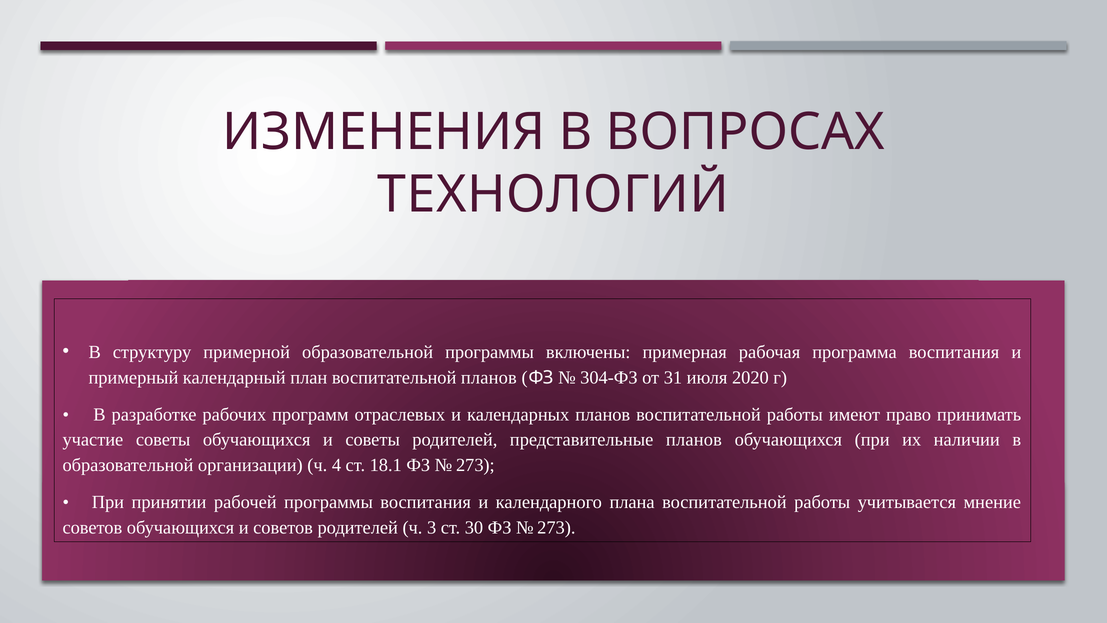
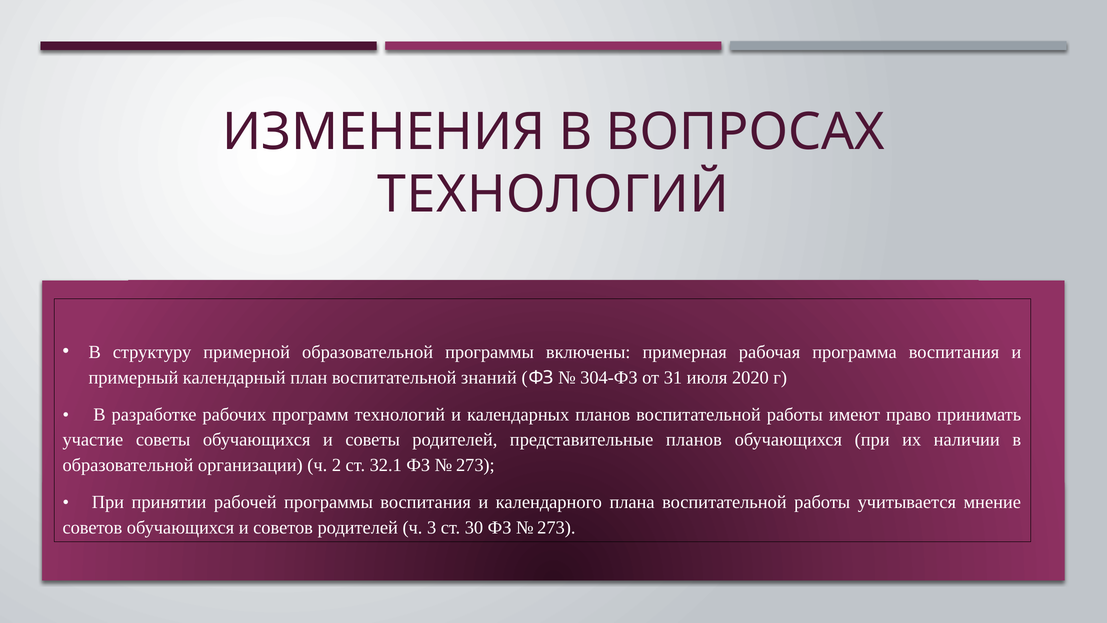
воспитательной планов: планов -> знаний
программ отраслевых: отраслевых -> технологий
4: 4 -> 2
18.1: 18.1 -> 32.1
